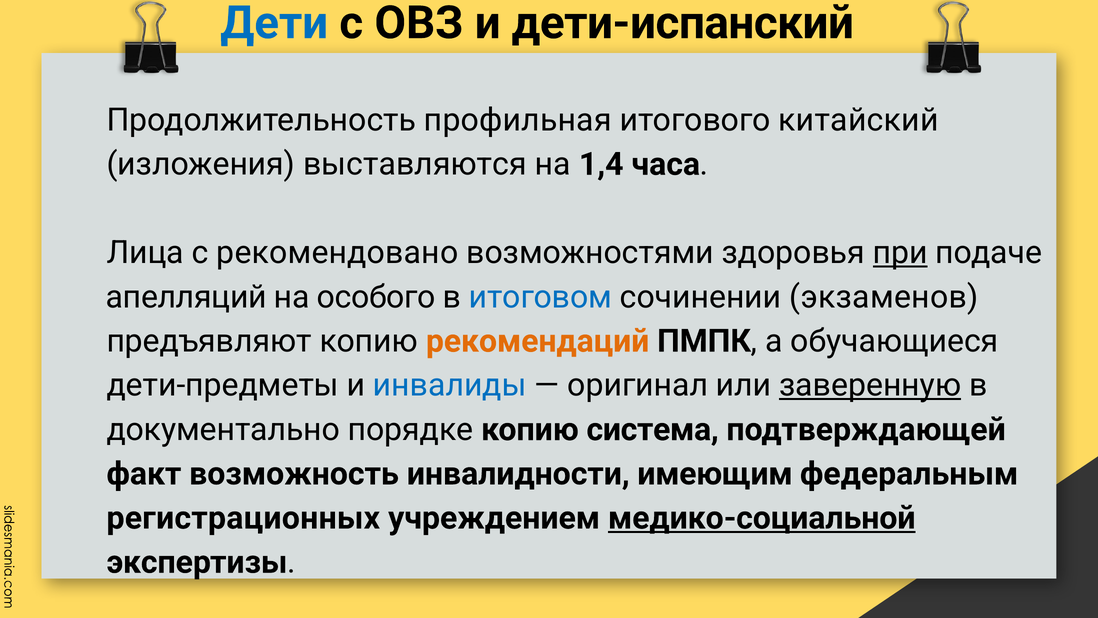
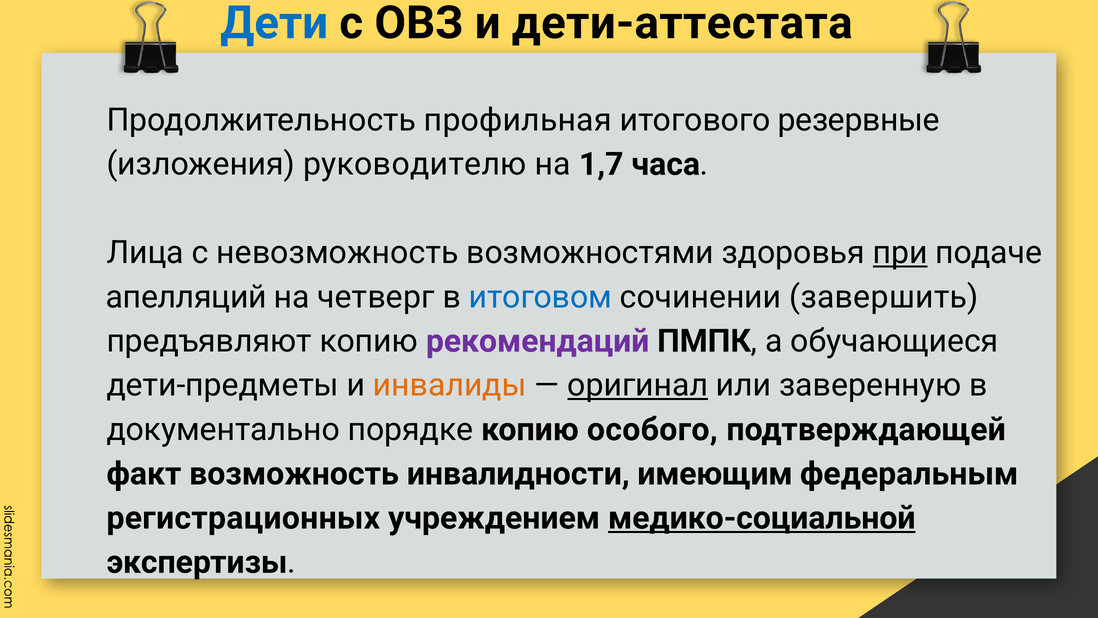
дети-испанский: дети-испанский -> дети-аттестата
китайский: китайский -> резервные
выставляются: выставляются -> руководителю
1,4: 1,4 -> 1,7
рекомендовано: рекомендовано -> невозможность
особого: особого -> четверг
экзаменов: экзаменов -> завершить
рекомендаций colour: orange -> purple
инвалиды colour: blue -> orange
оригинал underline: none -> present
заверенную underline: present -> none
система: система -> особого
